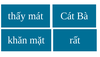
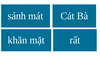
thấy: thấy -> sánh
